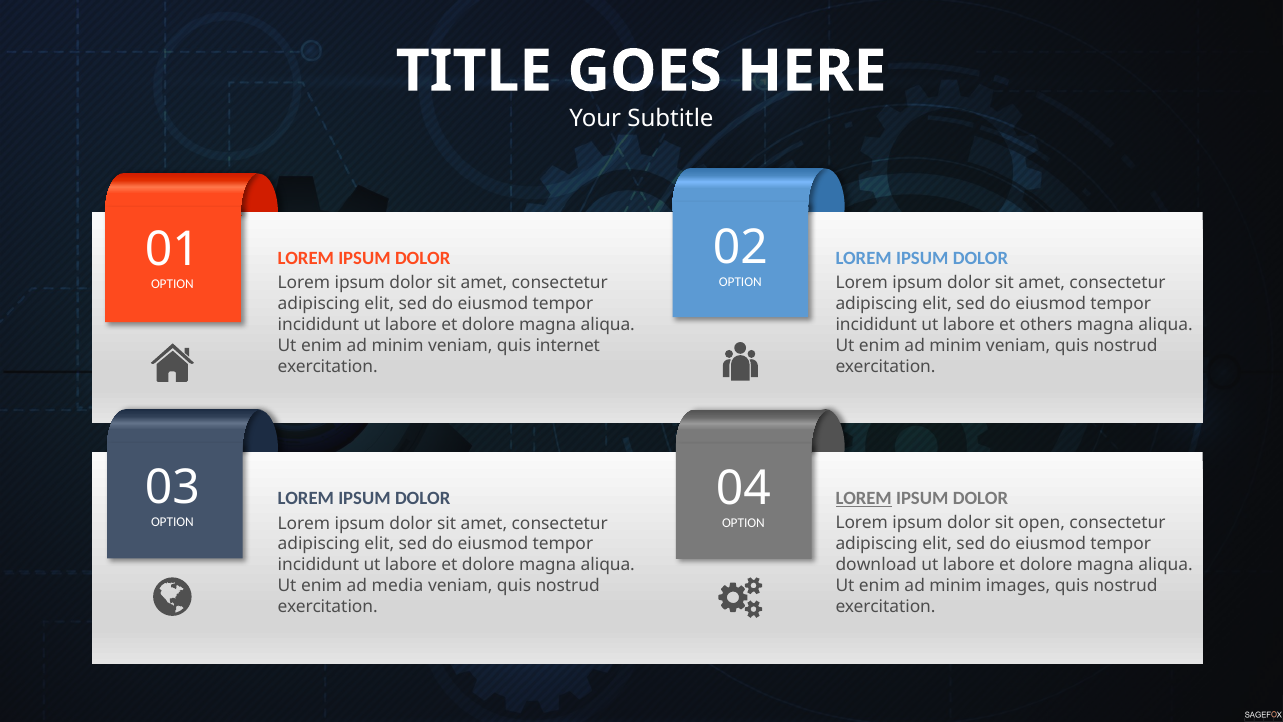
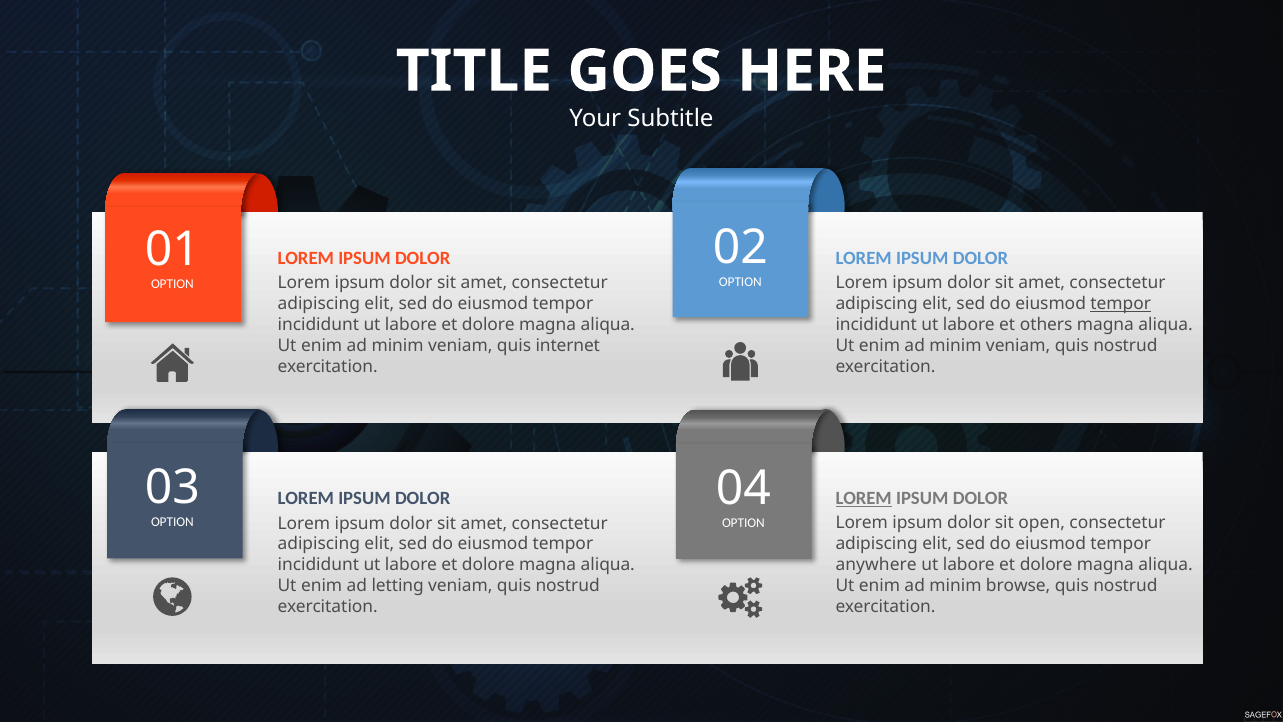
tempor at (1121, 304) underline: none -> present
download: download -> anywhere
images: images -> browse
media: media -> letting
